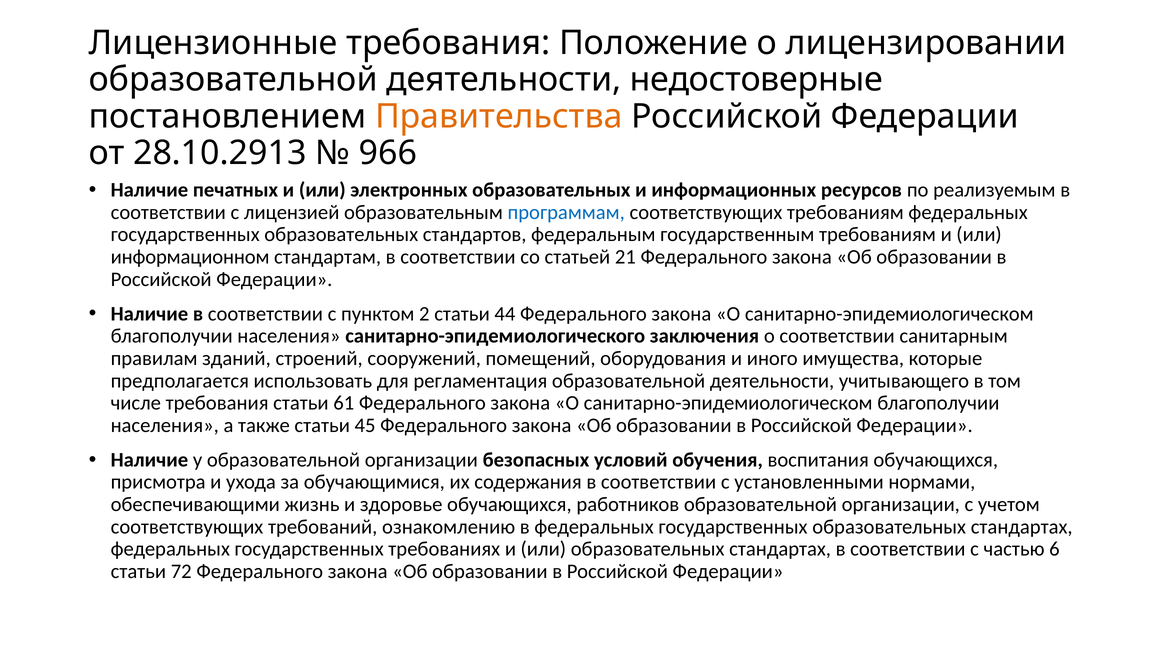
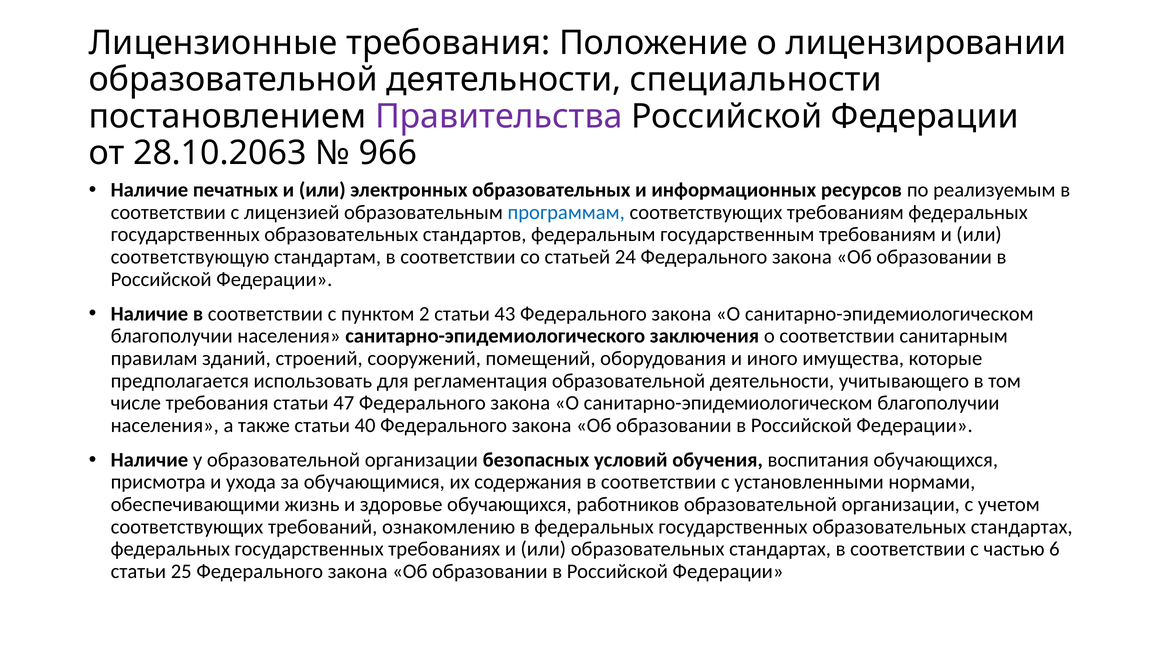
недостоверные: недостоверные -> специальности
Правительства colour: orange -> purple
28.10.2913: 28.10.2913 -> 28.10.2063
информационном: информационном -> соответствующую
21: 21 -> 24
44: 44 -> 43
61: 61 -> 47
45: 45 -> 40
72: 72 -> 25
